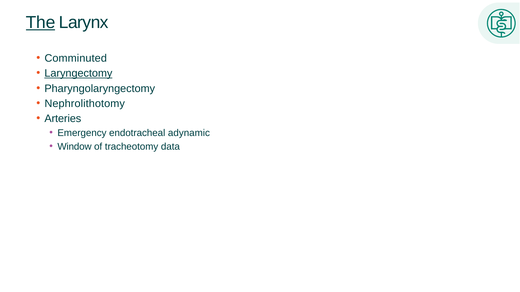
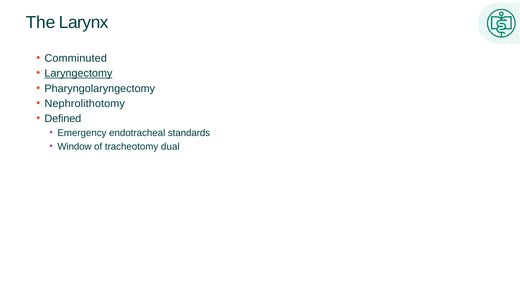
The underline: present -> none
Arteries: Arteries -> Defined
adynamic: adynamic -> standards
data: data -> dual
